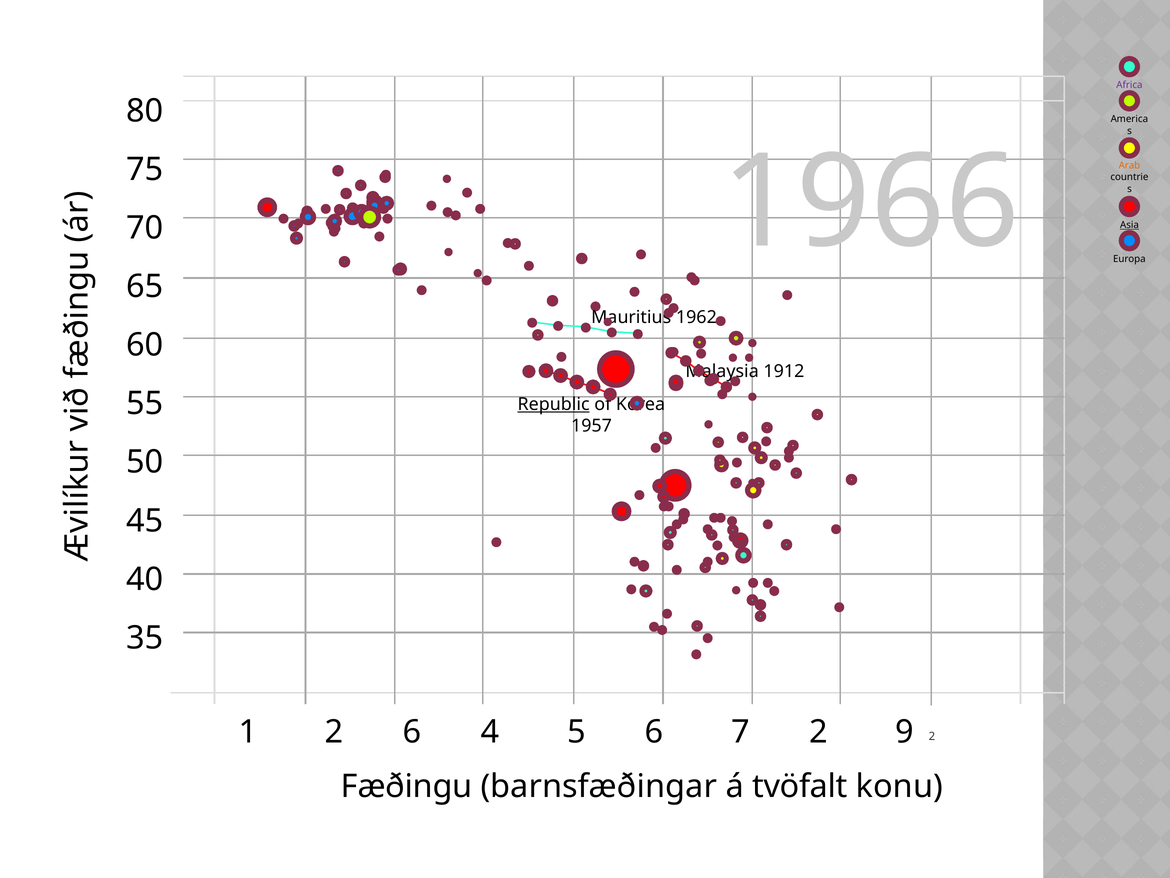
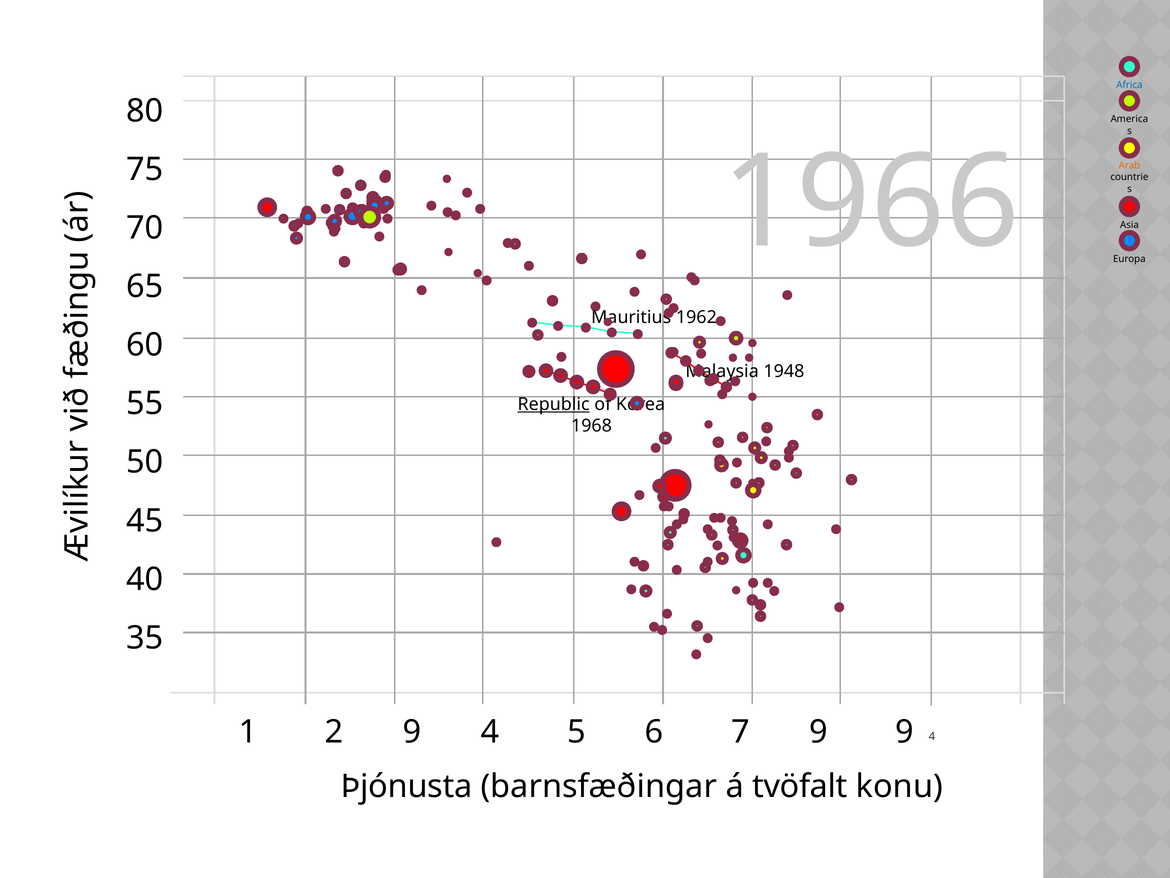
Africa colour: purple -> blue
Asia underline: present -> none
1912: 1912 -> 1948
1957: 1957 -> 1968
2 6: 6 -> 9
7 2: 2 -> 9
2 at (932, 736): 2 -> 4
Fæðingu: Fæðingu -> Þjónusta
